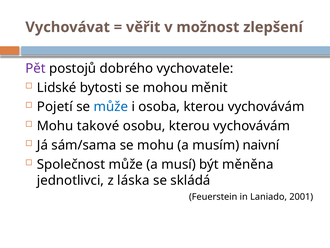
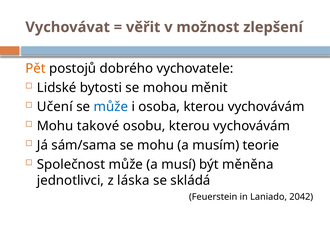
Pět colour: purple -> orange
Pojetí: Pojetí -> Učení
naivní: naivní -> teorie
2001: 2001 -> 2042
